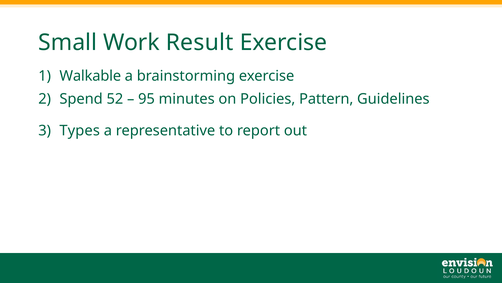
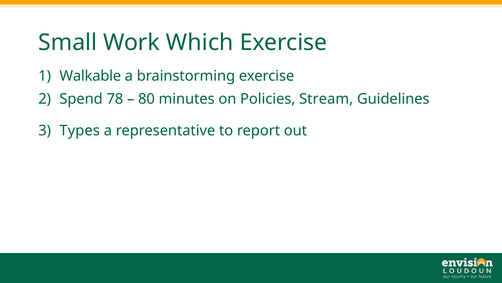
Result: Result -> Which
52: 52 -> 78
95: 95 -> 80
Pattern: Pattern -> Stream
